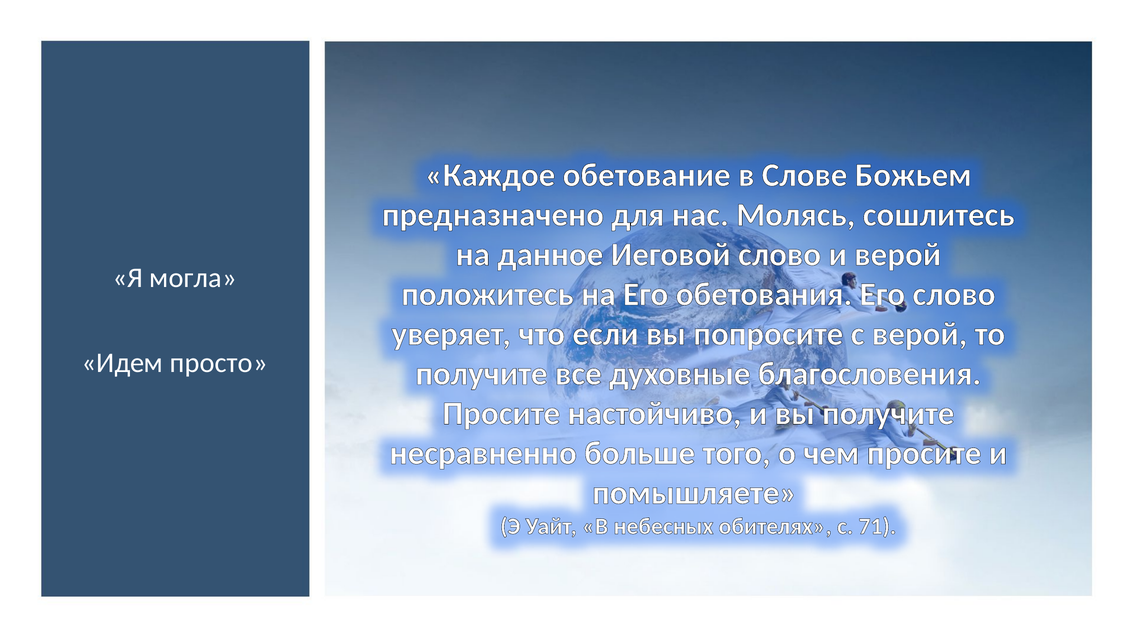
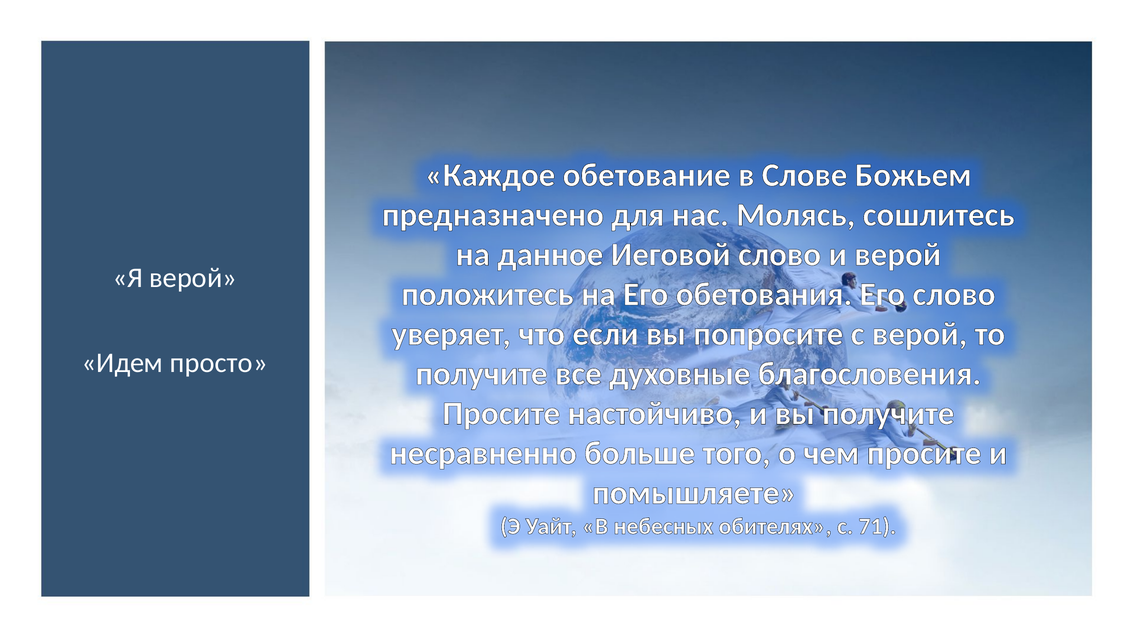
Я могла: могла -> верой
